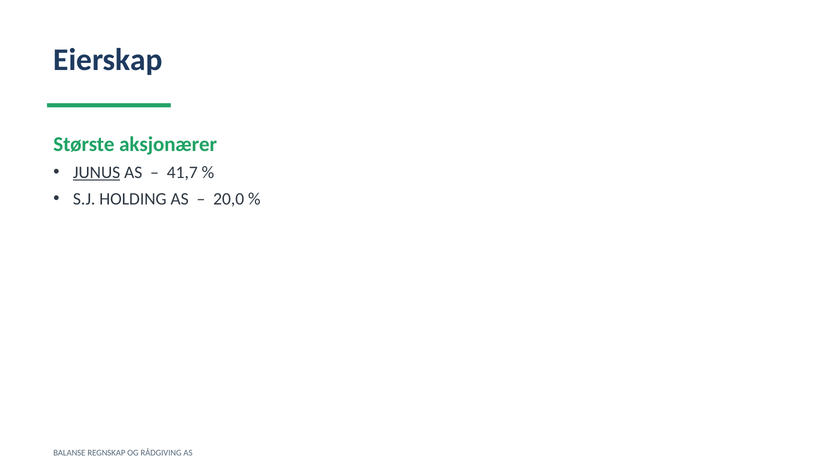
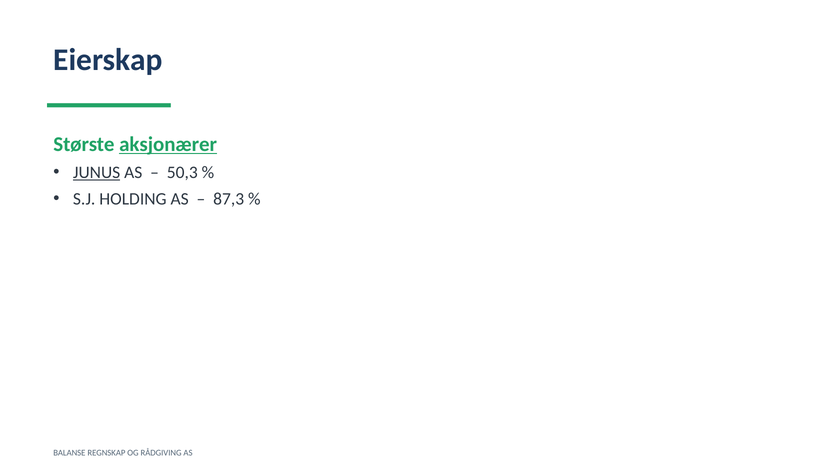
aksjonærer underline: none -> present
41,7: 41,7 -> 50,3
20,0: 20,0 -> 87,3
